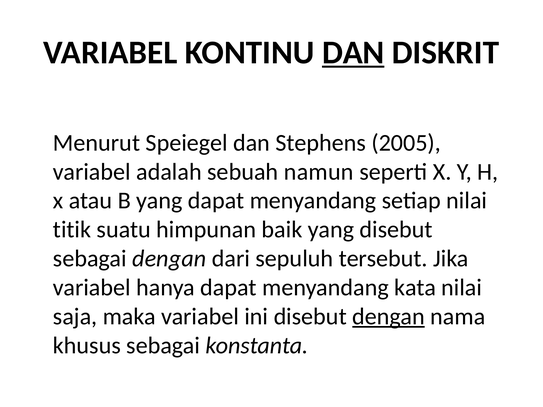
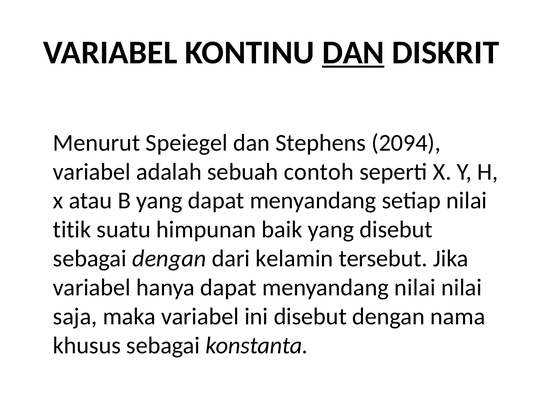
2005: 2005 -> 2094
namun: namun -> contoh
sepuluh: sepuluh -> kelamin
menyandang kata: kata -> nilai
dengan at (389, 317) underline: present -> none
